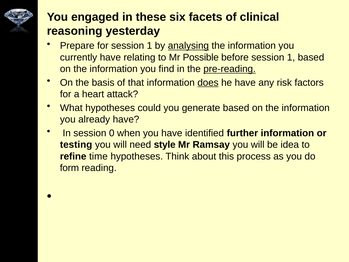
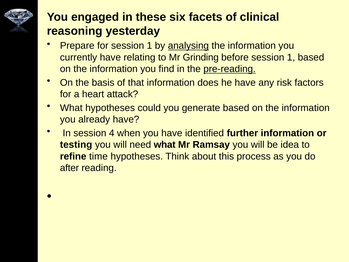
Possible: Possible -> Grinding
does underline: present -> none
0: 0 -> 4
need style: style -> what
form: form -> after
